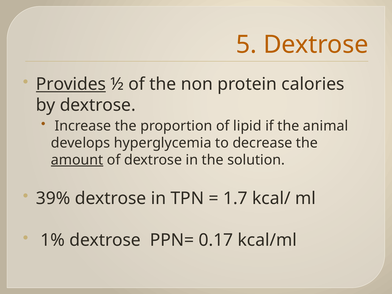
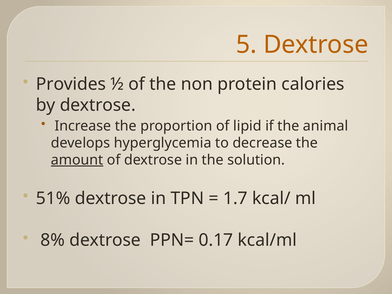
Provides underline: present -> none
39%: 39% -> 51%
1%: 1% -> 8%
